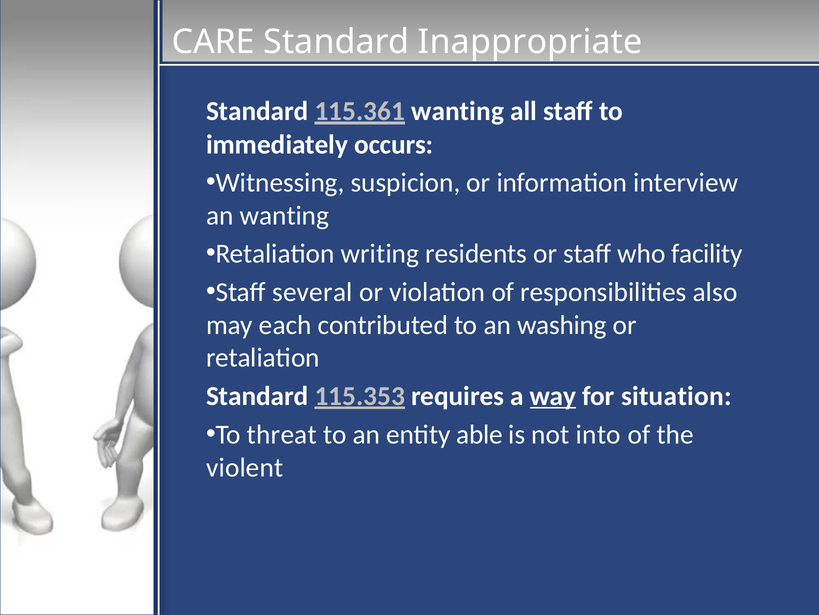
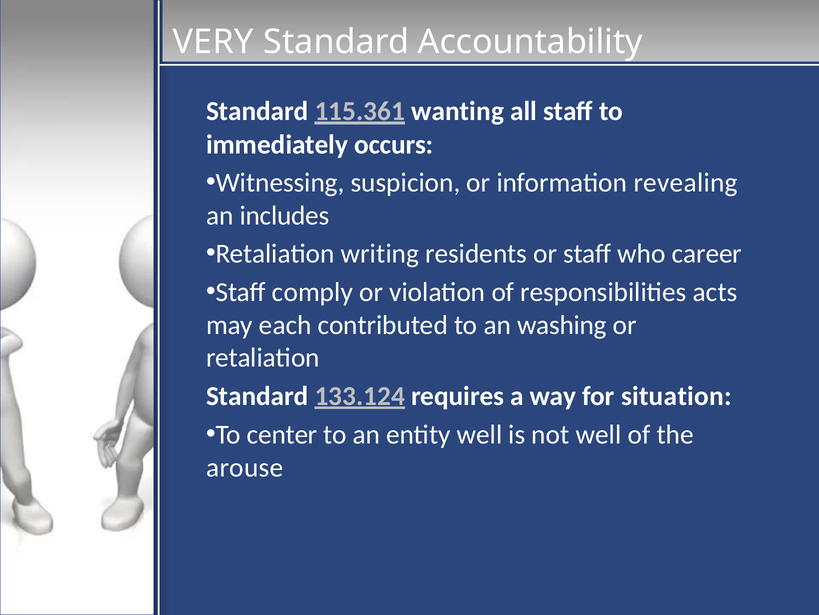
CARE: CARE -> VERY
Inappropriate: Inappropriate -> Accountability
interview: interview -> revealing
an wanting: wanting -> includes
facility: facility -> career
several: several -> comply
also: also -> acts
115.353: 115.353 -> 133.124
way underline: present -> none
threat: threat -> center
entity able: able -> well
not into: into -> well
violent: violent -> arouse
